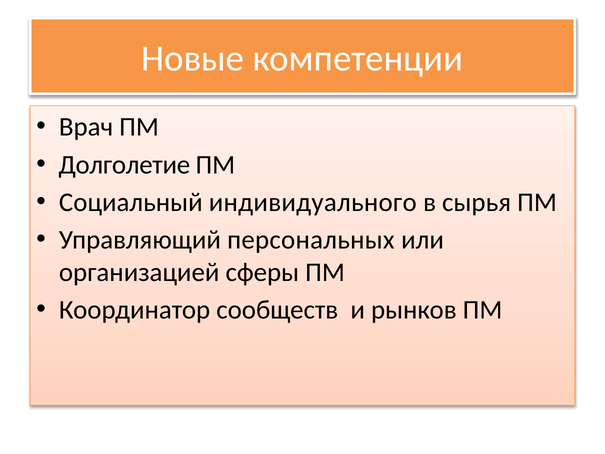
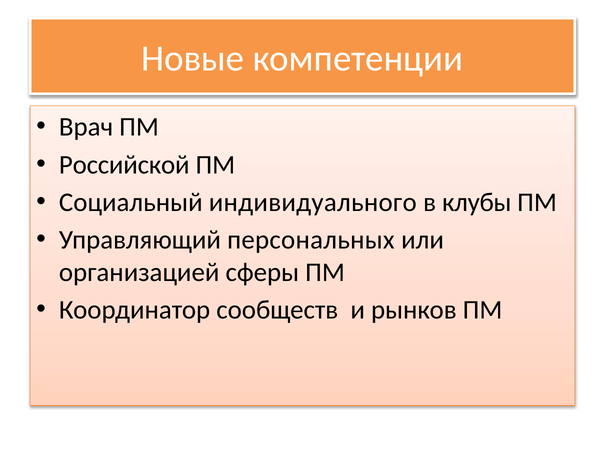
Долголетие: Долголетие -> Российской
сырья: сырья -> клубы
